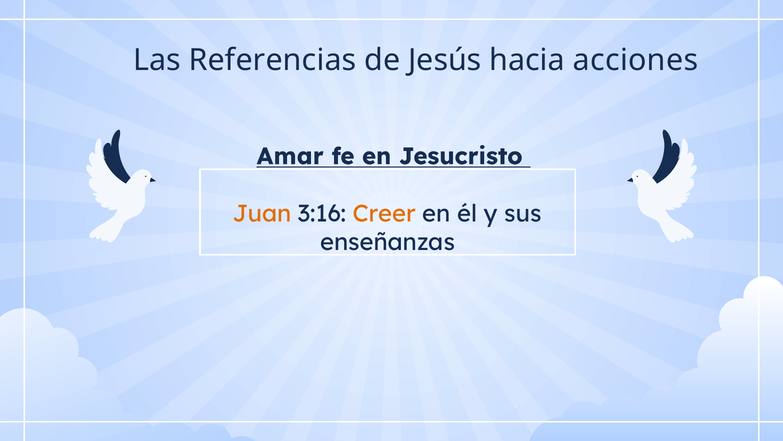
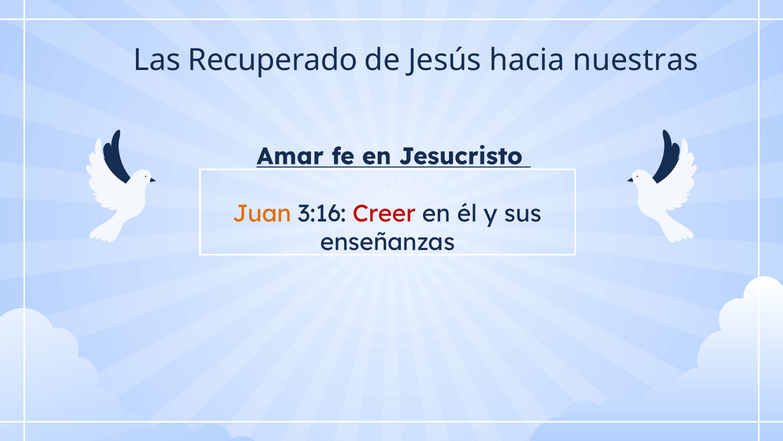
Referencias: Referencias -> Recuperado
acciones: acciones -> nuestras
Creer colour: orange -> red
